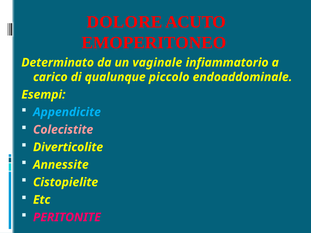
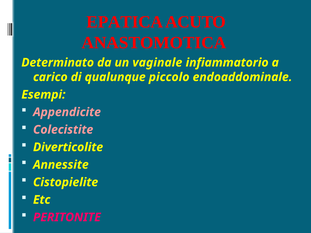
DOLORE: DOLORE -> EPATICA
EMOPERITONEO: EMOPERITONEO -> ANASTOMOTICA
Appendicite colour: light blue -> pink
